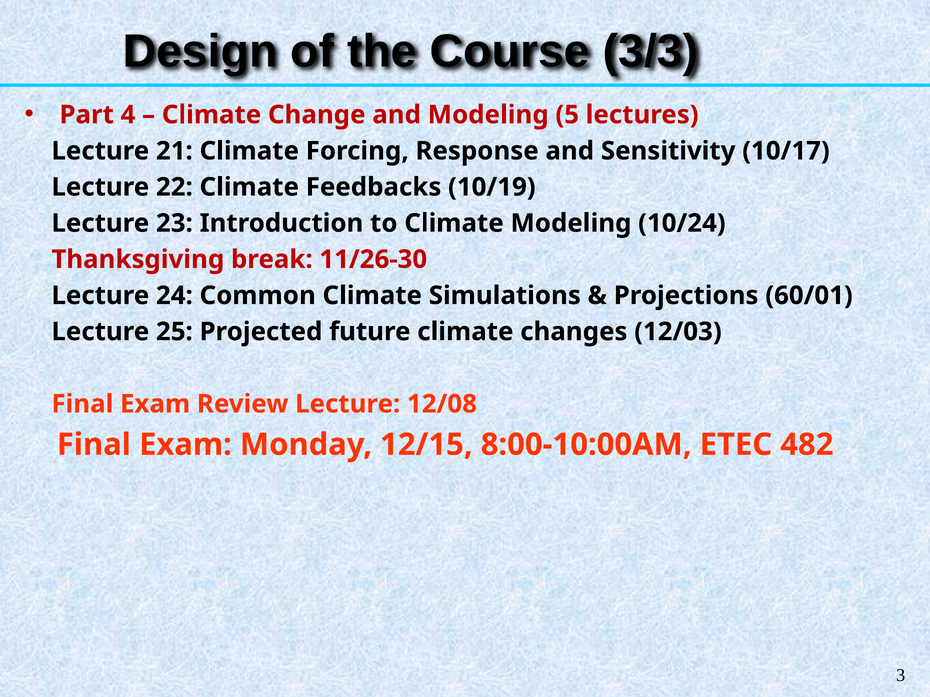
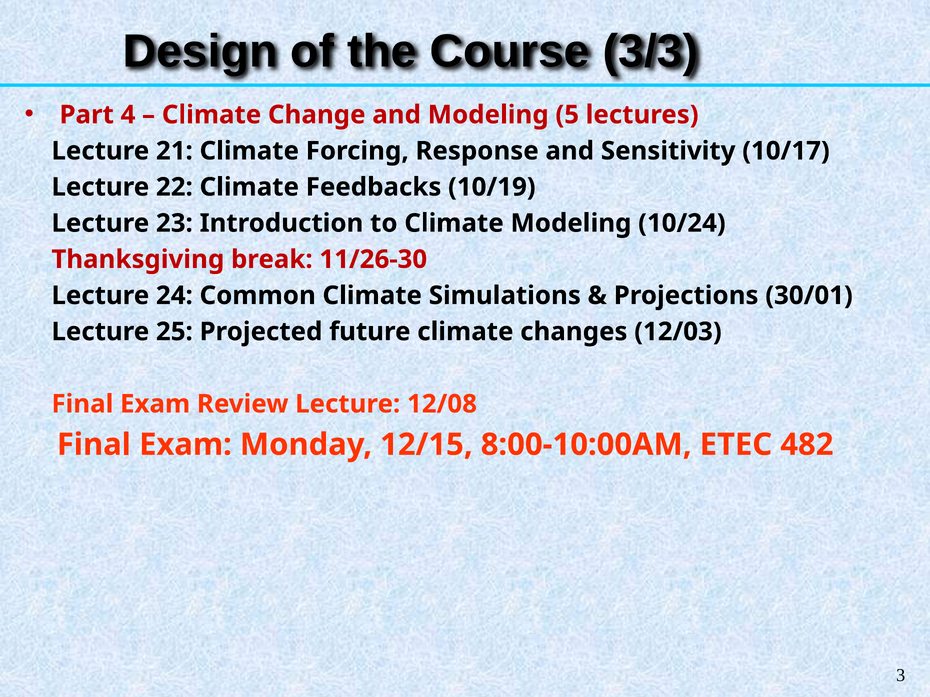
60/01: 60/01 -> 30/01
